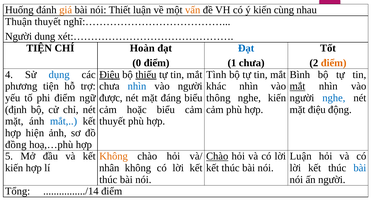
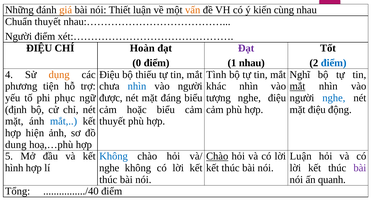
Huống: Huống -> Những
Thuận: Thuận -> Chuẩn
nghĩ:…………………………………: nghĩ:………………………………… -> nhau:…………………………………
Người dung: dung -> điểm
TIỆN at (39, 48): TIỆN -> ĐIỆU
Đạt at (246, 48) colour: blue -> purple
1 chưa: chưa -> nhau
điểm at (334, 63) colour: orange -> blue
dụng colour: blue -> orange
Điệu at (109, 75) underline: present -> none
thiếu underline: present -> none
Bình: Bình -> Nghĩ
phi điểm: điểm -> phục
thông: thông -> tượng
nghe kiến: kiến -> điệu
đồng: đồng -> dung
Không at (114, 156) colour: orange -> blue
kiến at (14, 168): kiến -> hình
nhân at (109, 168): nhân -> nghe
bài at (360, 168) colour: blue -> purple
ấn người: người -> quanh
................/14: ................/14 -> ................/40
